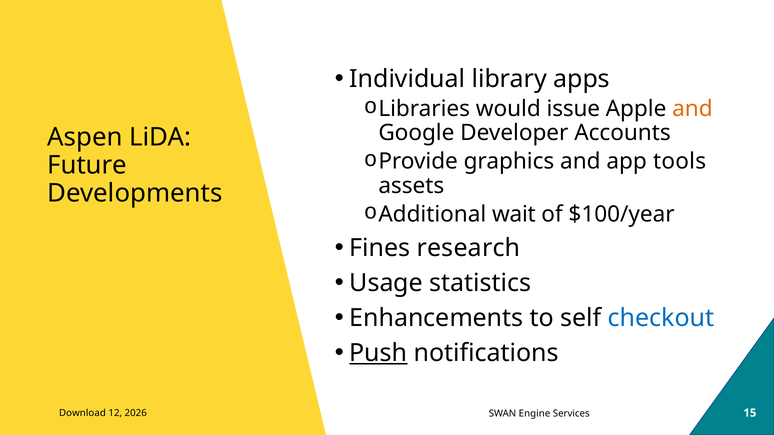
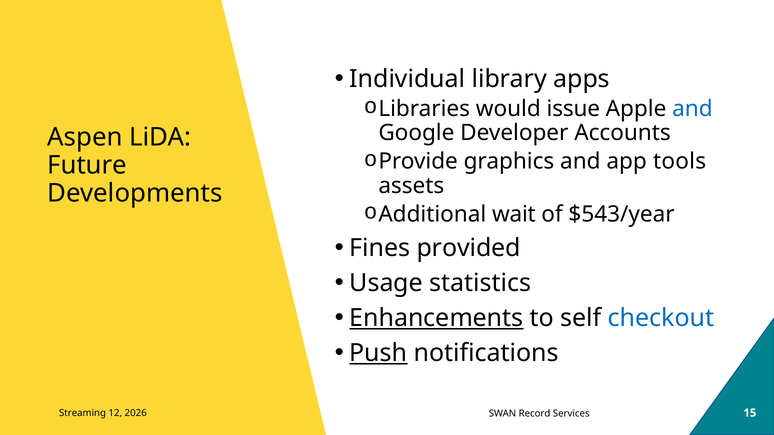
and at (692, 109) colour: orange -> blue
$100/year: $100/year -> $543/year
research: research -> provided
Enhancements underline: none -> present
Download: Download -> Streaming
Engine: Engine -> Record
